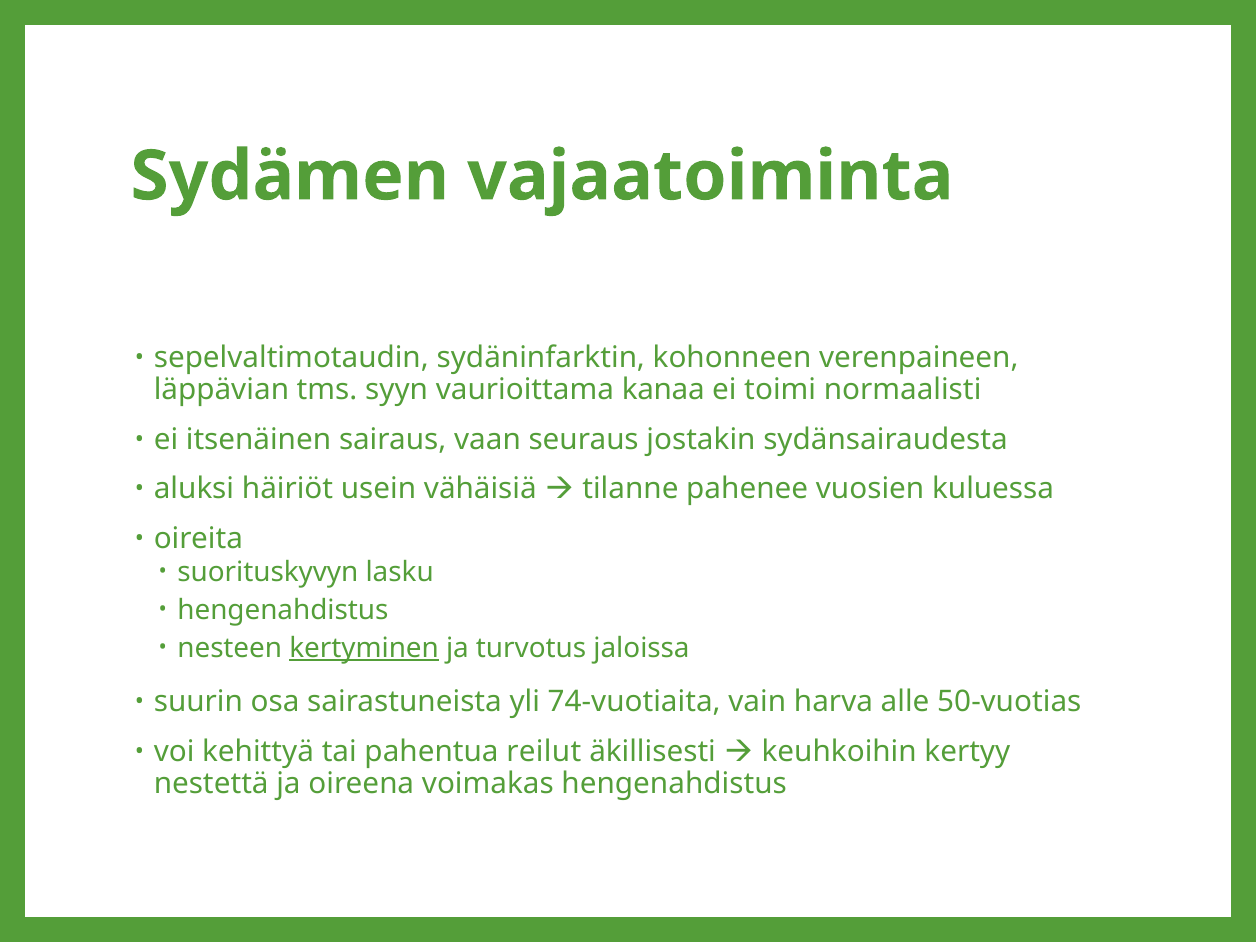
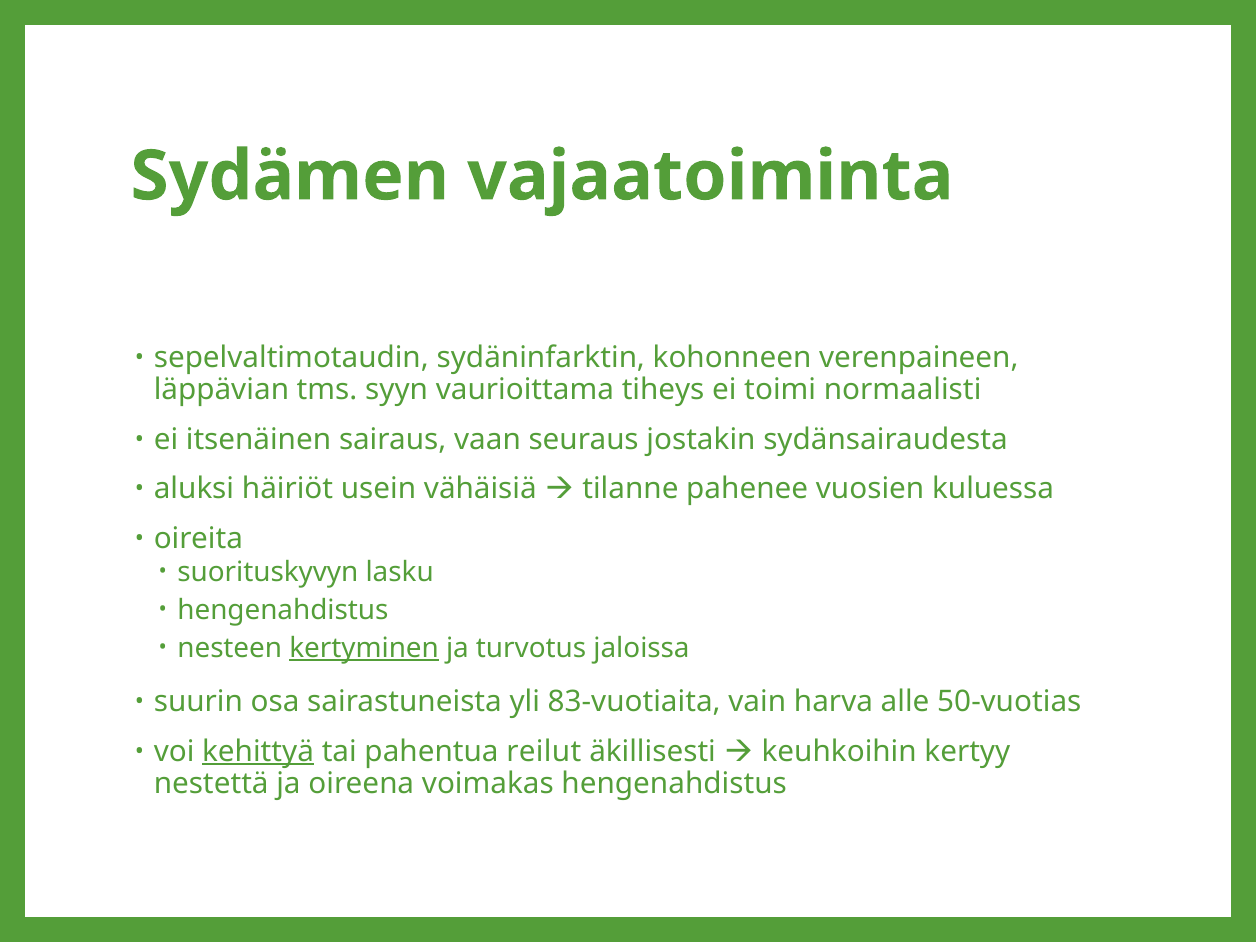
kanaa: kanaa -> tiheys
74-vuotiaita: 74-vuotiaita -> 83-vuotiaita
kehittyä underline: none -> present
